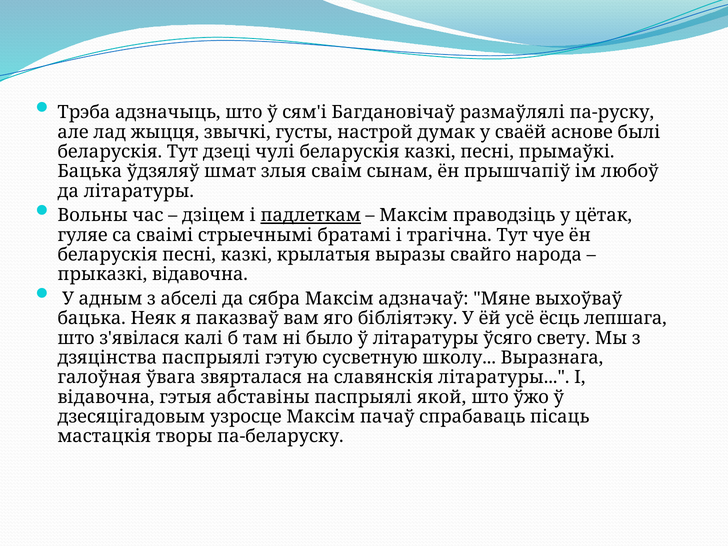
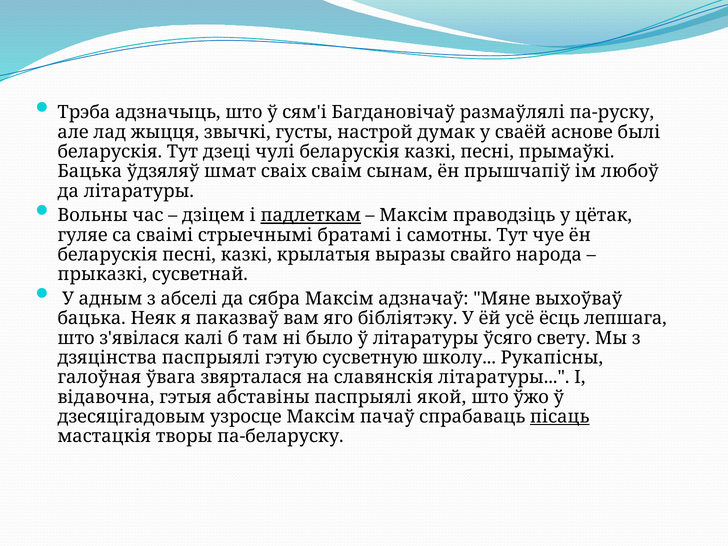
злыя: злыя -> сваіх
трагічна: трагічна -> самотны
прыказкі відавочна: відавочна -> сусветнай
Выразнага: Выразнага -> Рукапісны
пісаць underline: none -> present
